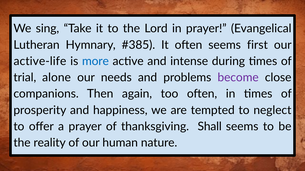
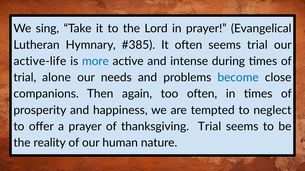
seems first: first -> trial
become colour: purple -> blue
thanksgiving Shall: Shall -> Trial
